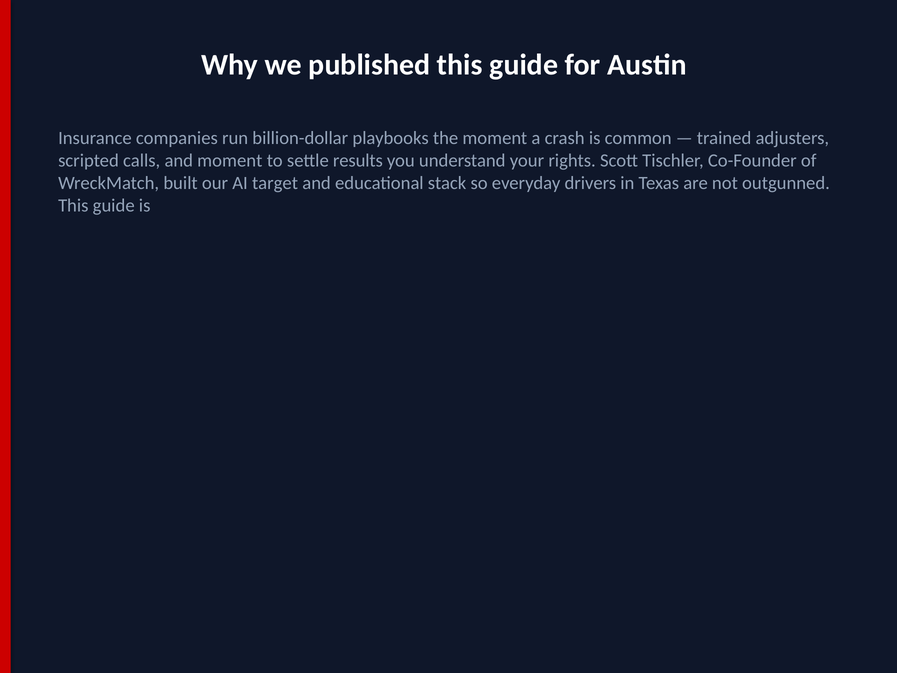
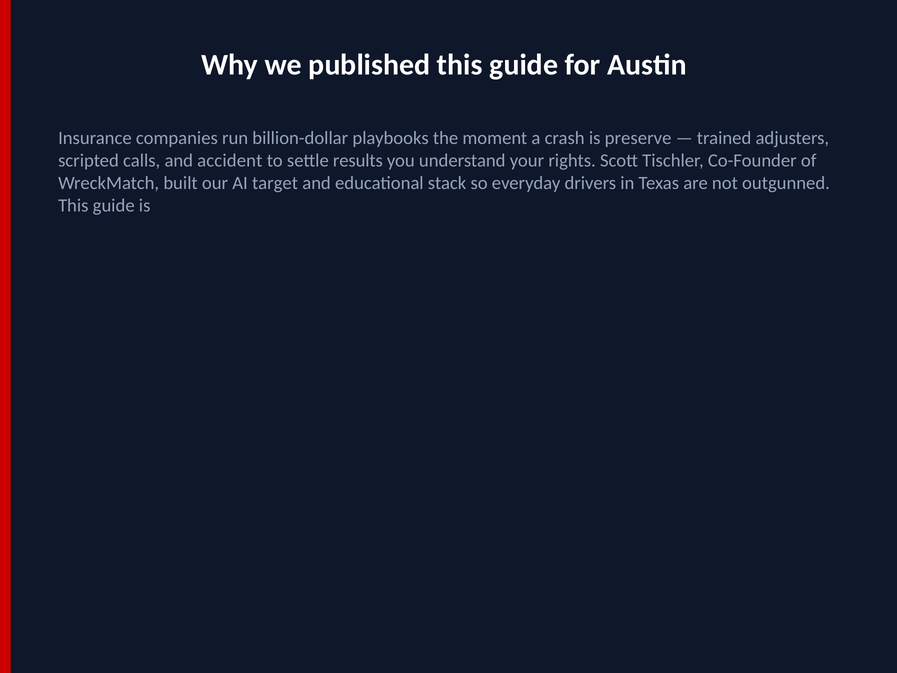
common: common -> preserve
and moment: moment -> accident
